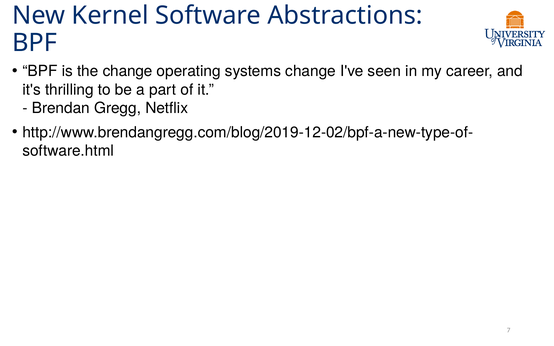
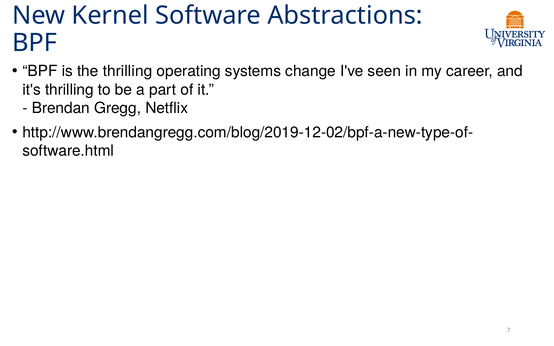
the change: change -> thrilling
